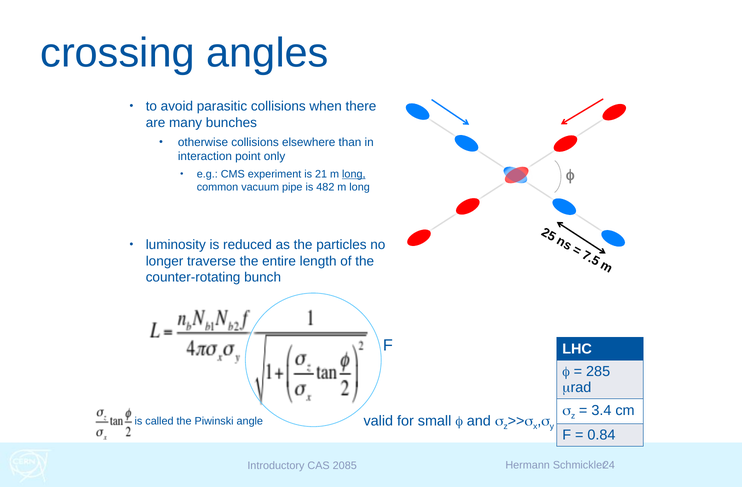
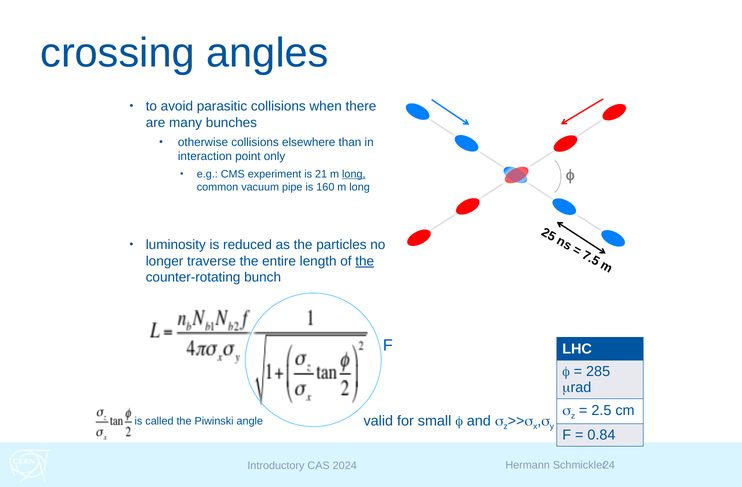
482: 482 -> 160
the at (365, 261) underline: none -> present
3.4: 3.4 -> 2.5
2085: 2085 -> 2024
